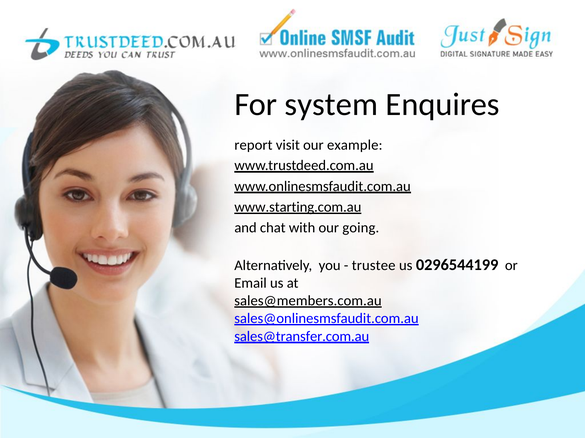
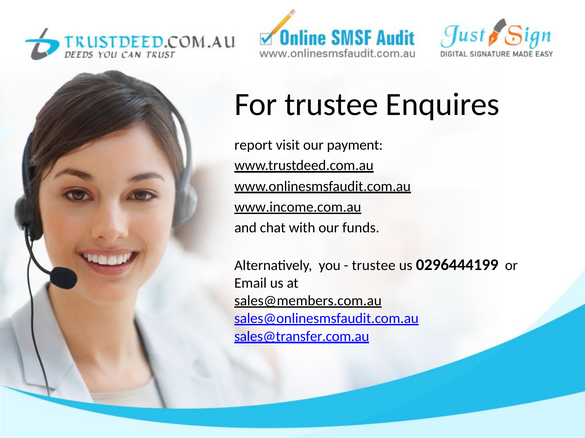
For system: system -> trustee
example: example -> payment
www.starting.com.au: www.starting.com.au -> www.income.com.au
going: going -> funds
0296544199: 0296544199 -> 0296444199
